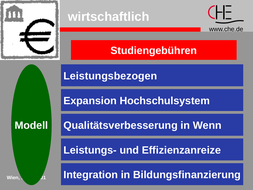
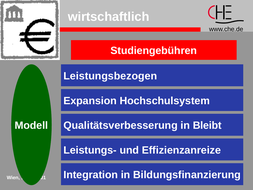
Wenn: Wenn -> Bleibt
